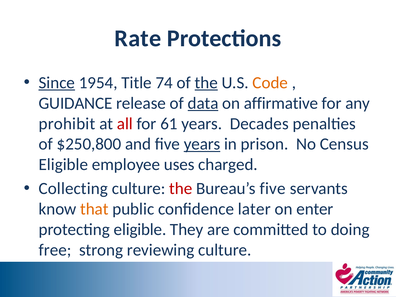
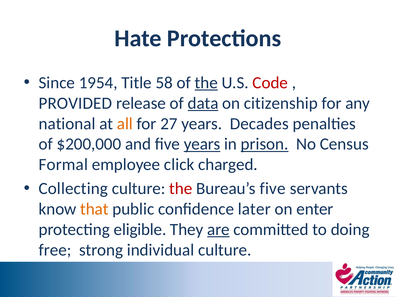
Rate: Rate -> Hate
Since underline: present -> none
74: 74 -> 58
Code colour: orange -> red
GUIDANCE: GUIDANCE -> PROVIDED
affirmative: affirmative -> citizenship
prohibit: prohibit -> national
all colour: red -> orange
61: 61 -> 27
$250,800: $250,800 -> $200,000
prison underline: none -> present
Eligible at (63, 165): Eligible -> Formal
uses: uses -> click
are underline: none -> present
reviewing: reviewing -> individual
